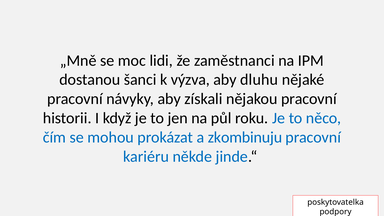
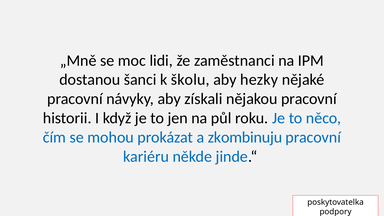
výzva: výzva -> školu
dluhu: dluhu -> hezky
